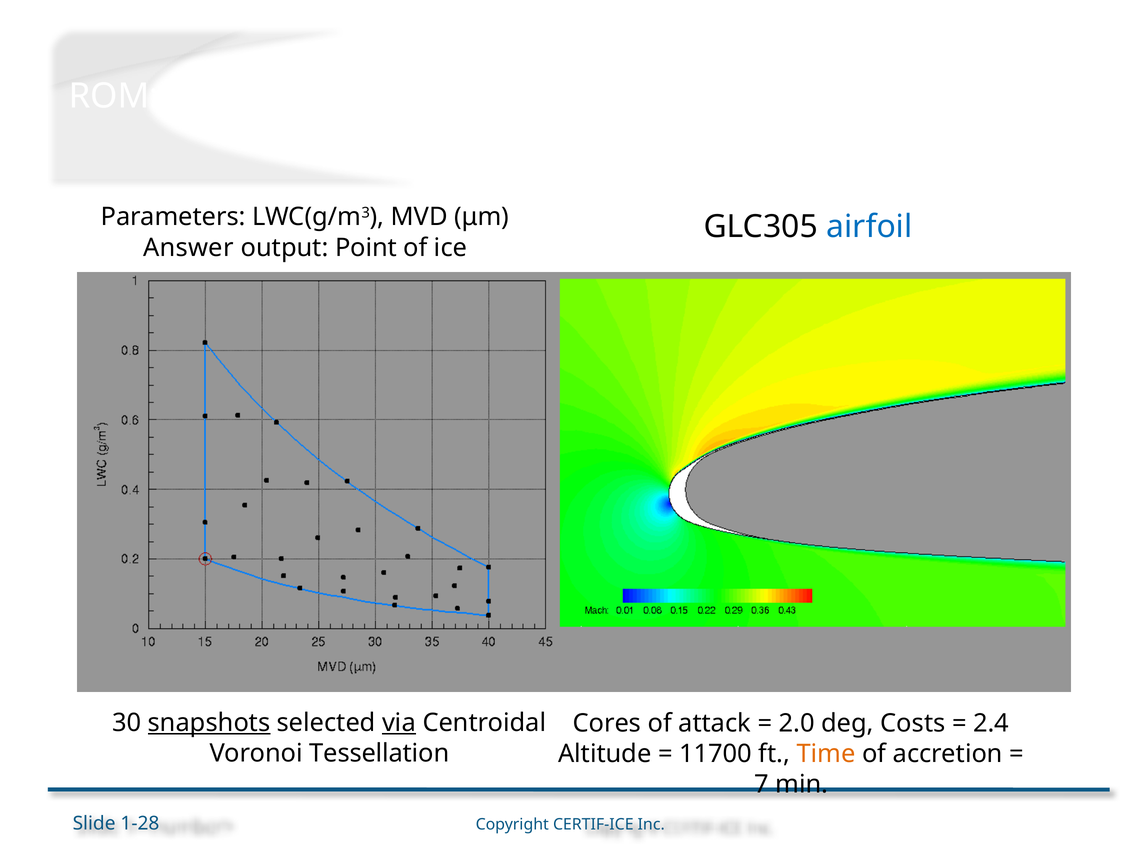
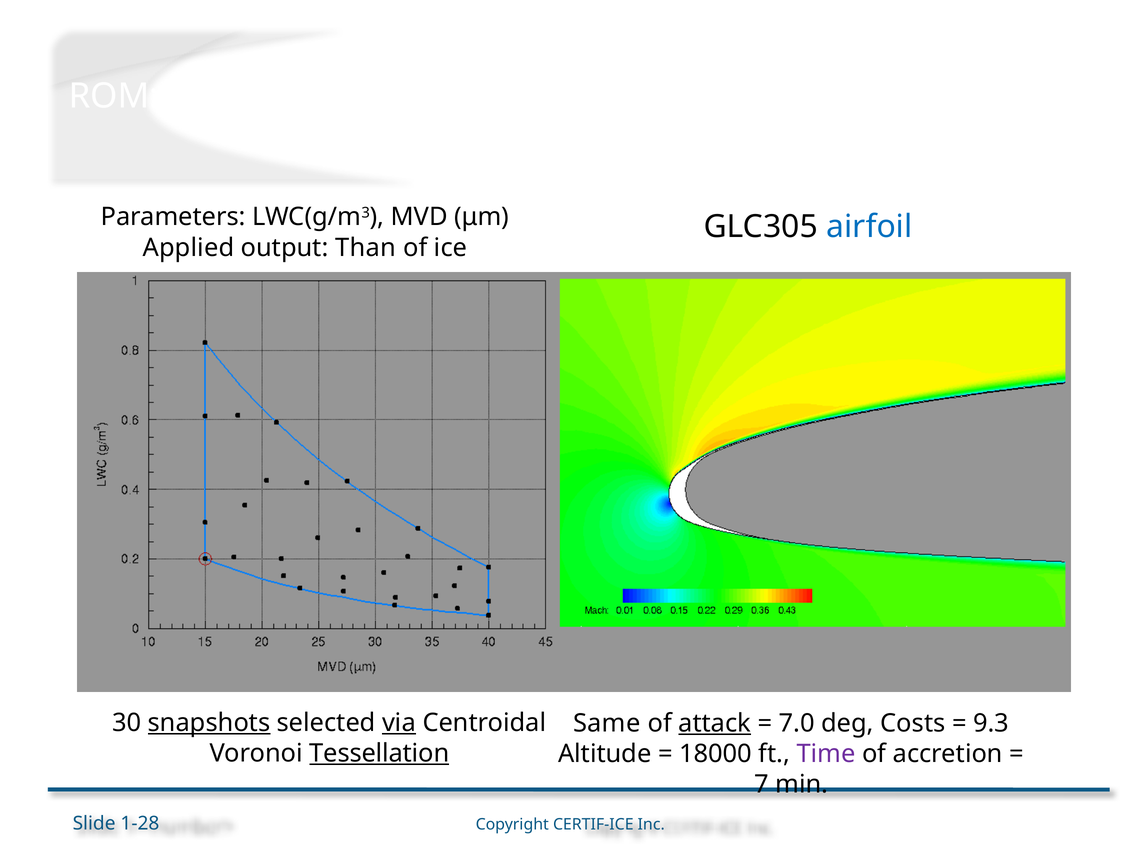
Answer: Answer -> Applied
Point: Point -> Than
Cores: Cores -> Same
attack underline: none -> present
2.0: 2.0 -> 7.0
2.4: 2.4 -> 9.3
Tessellation underline: none -> present
11700: 11700 -> 18000
Time colour: orange -> purple
